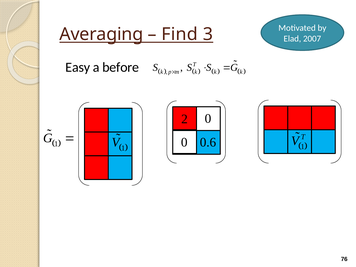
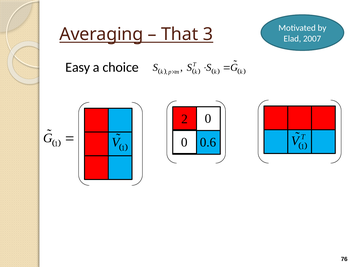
Find: Find -> That
before: before -> choice
